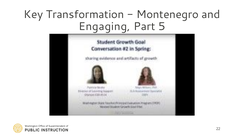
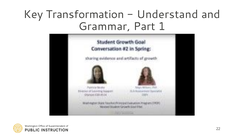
Montenegro: Montenegro -> Understand
Engaging: Engaging -> Grammar
5: 5 -> 1
